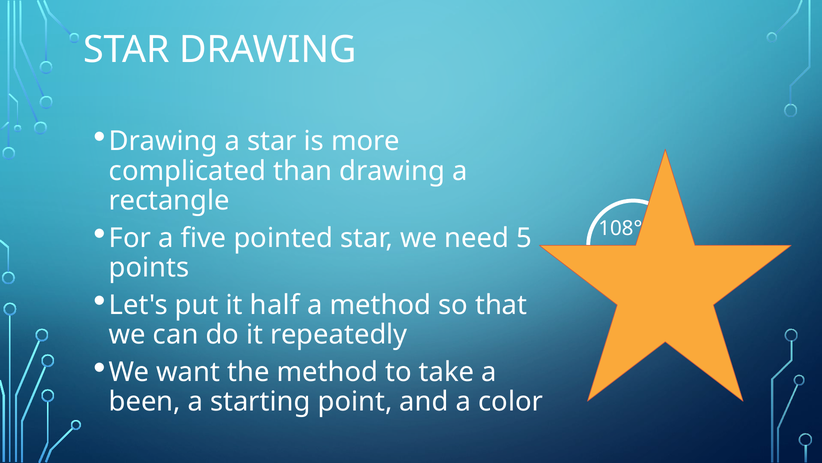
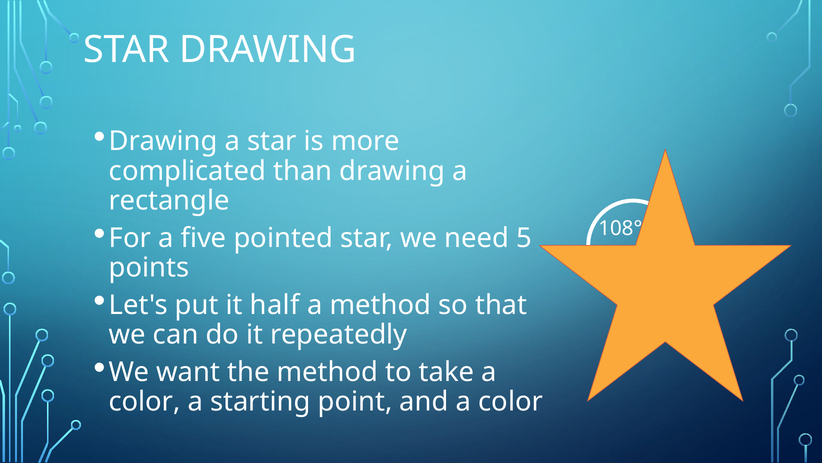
been at (145, 401): been -> color
